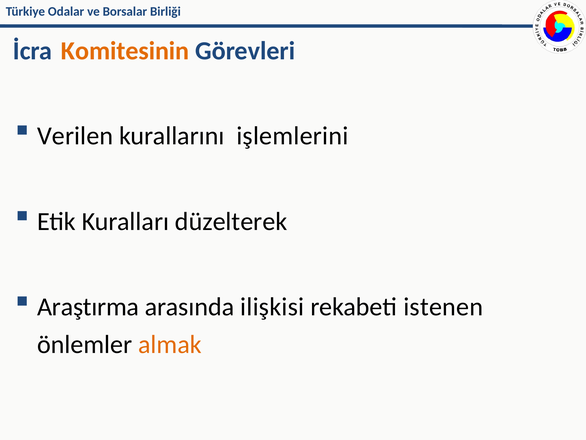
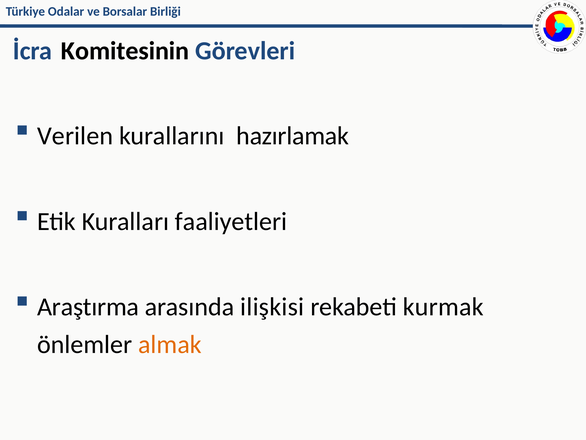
Komitesinin colour: orange -> black
işlemlerini: işlemlerini -> hazırlamak
düzelterek: düzelterek -> faaliyetleri
istenen: istenen -> kurmak
